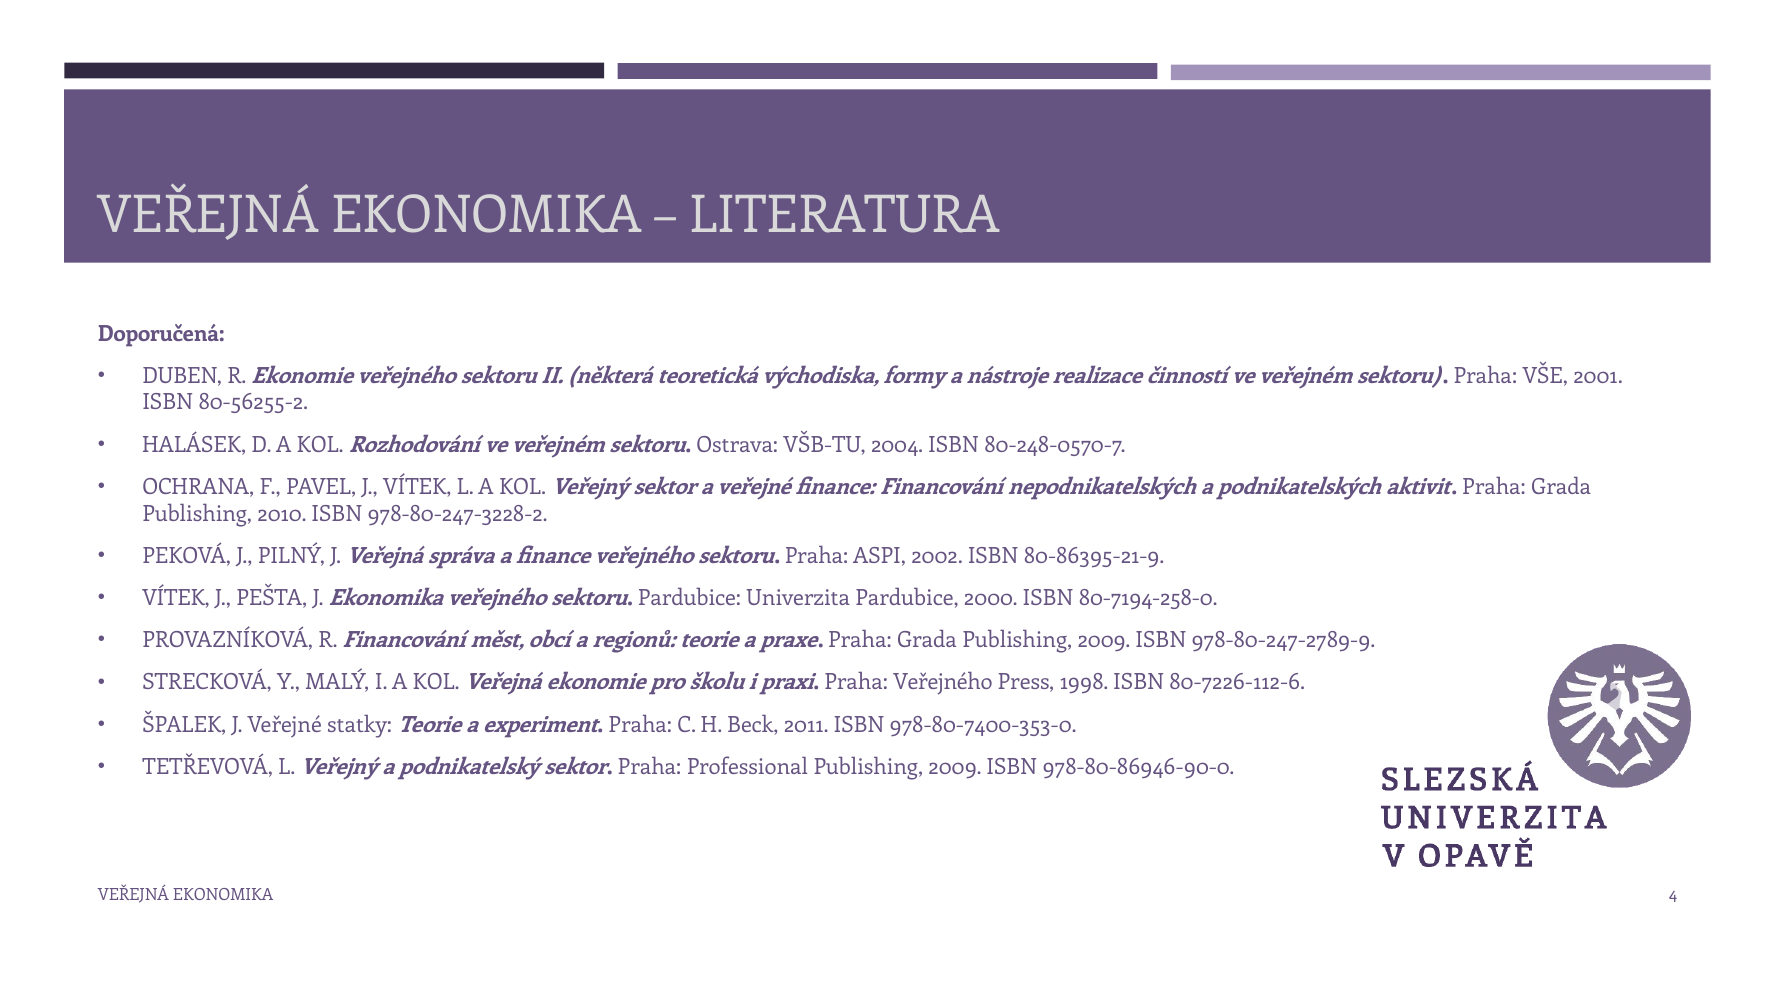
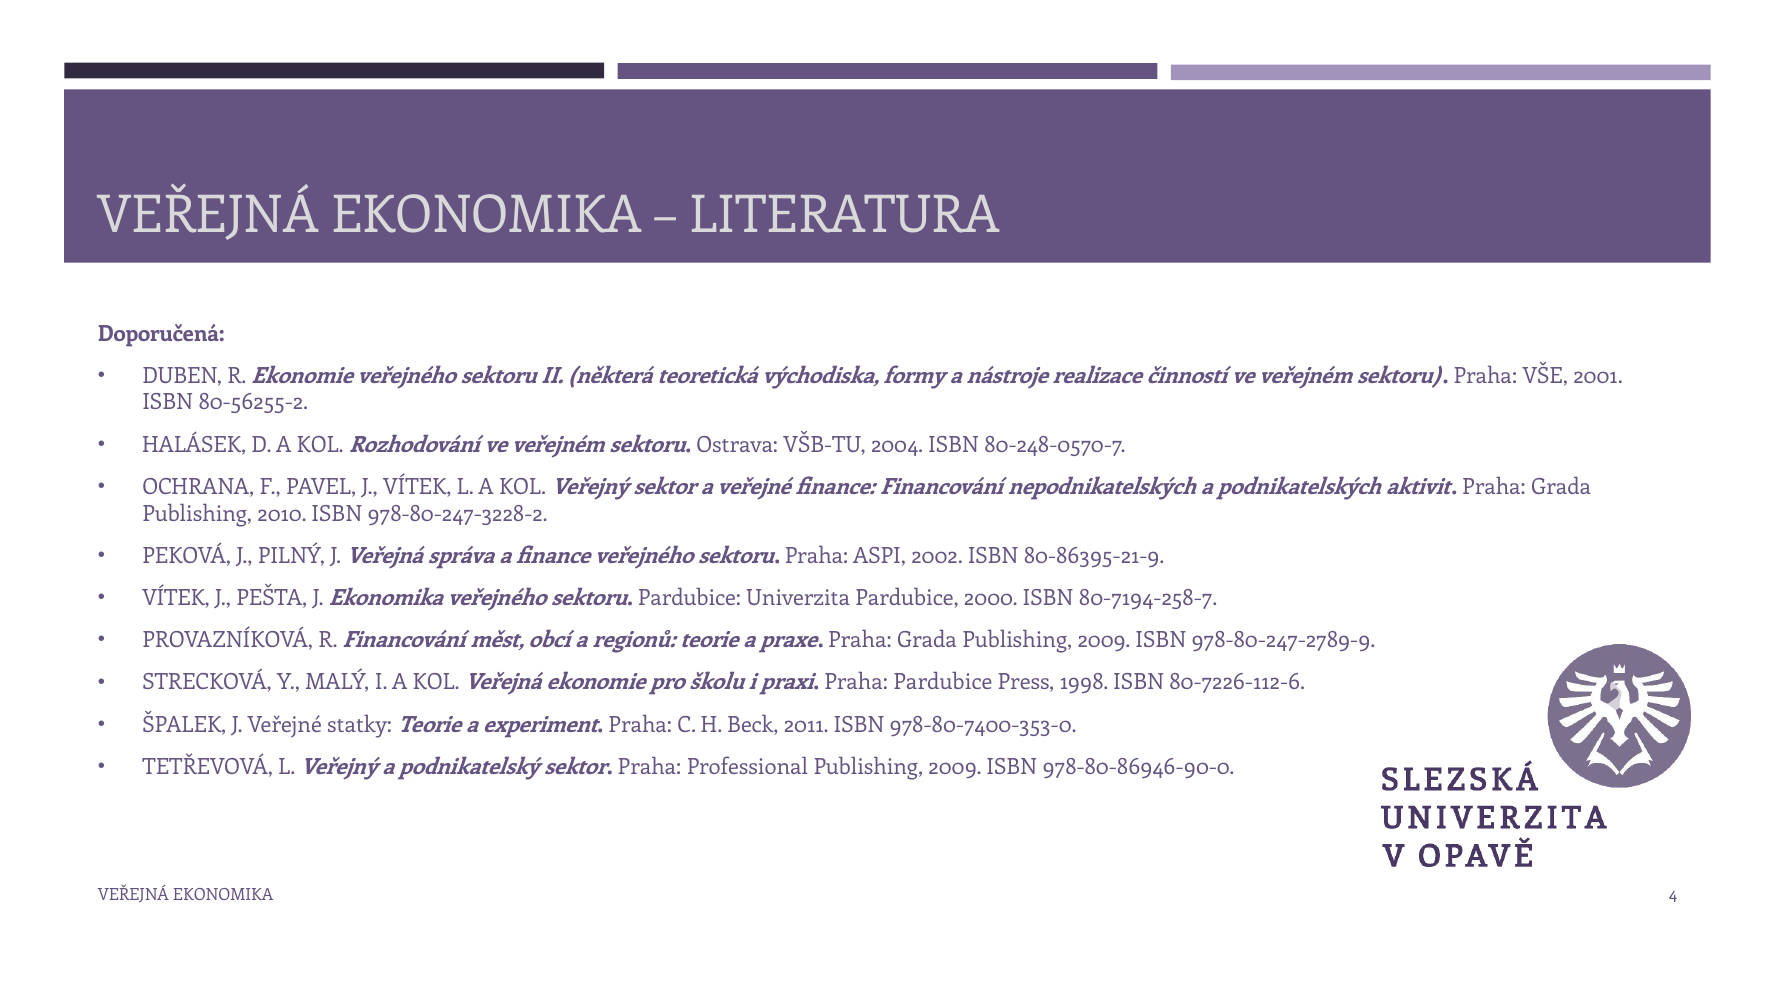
80-7194-258-0: 80-7194-258-0 -> 80-7194-258-7
Praha Veřejného: Veřejného -> Pardubice
